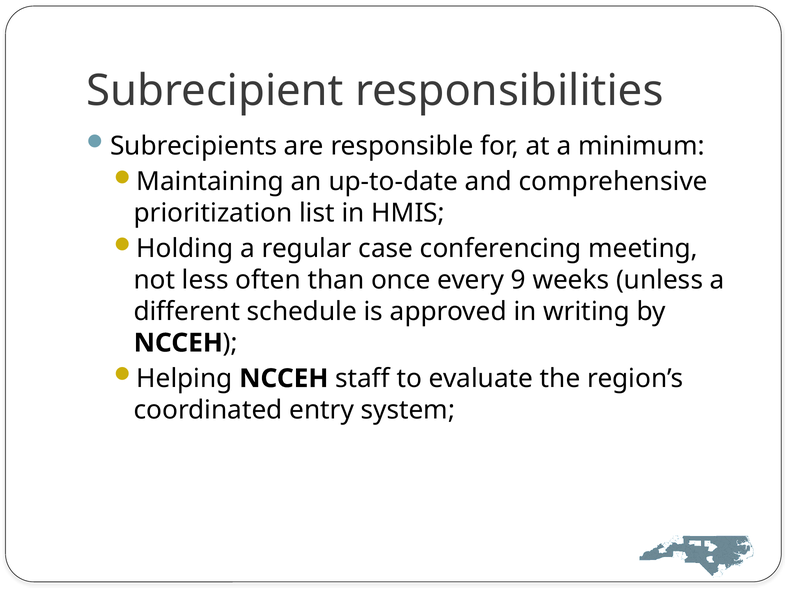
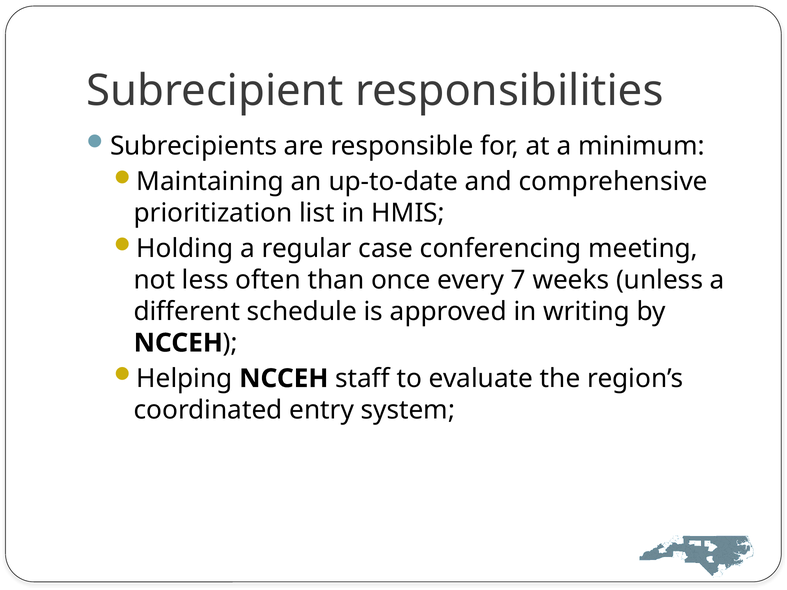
9: 9 -> 7
